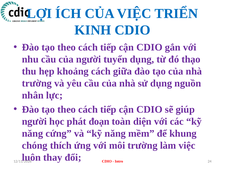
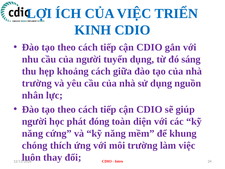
thạo: thạo -> sáng
đoạn: đoạn -> đóng
